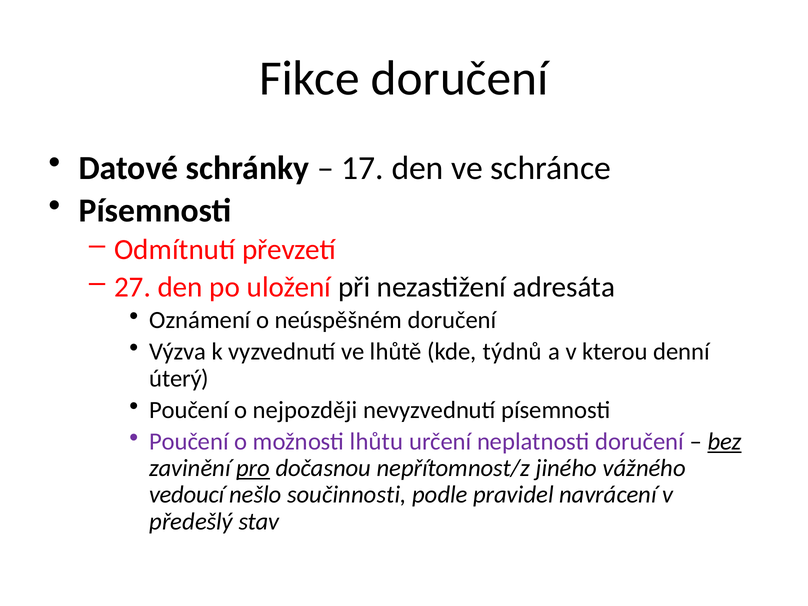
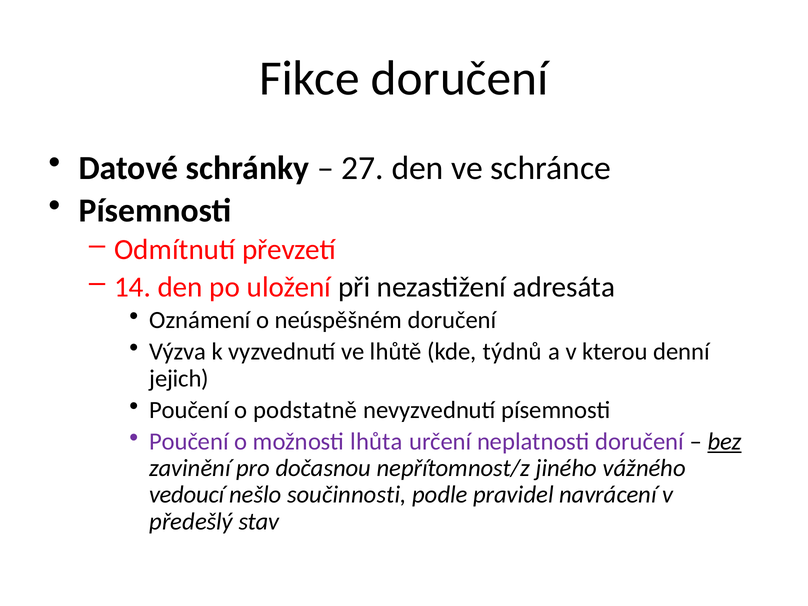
17: 17 -> 27
27: 27 -> 14
úterý: úterý -> jejich
nejpozději: nejpozději -> podstatně
lhůtu: lhůtu -> lhůta
pro underline: present -> none
